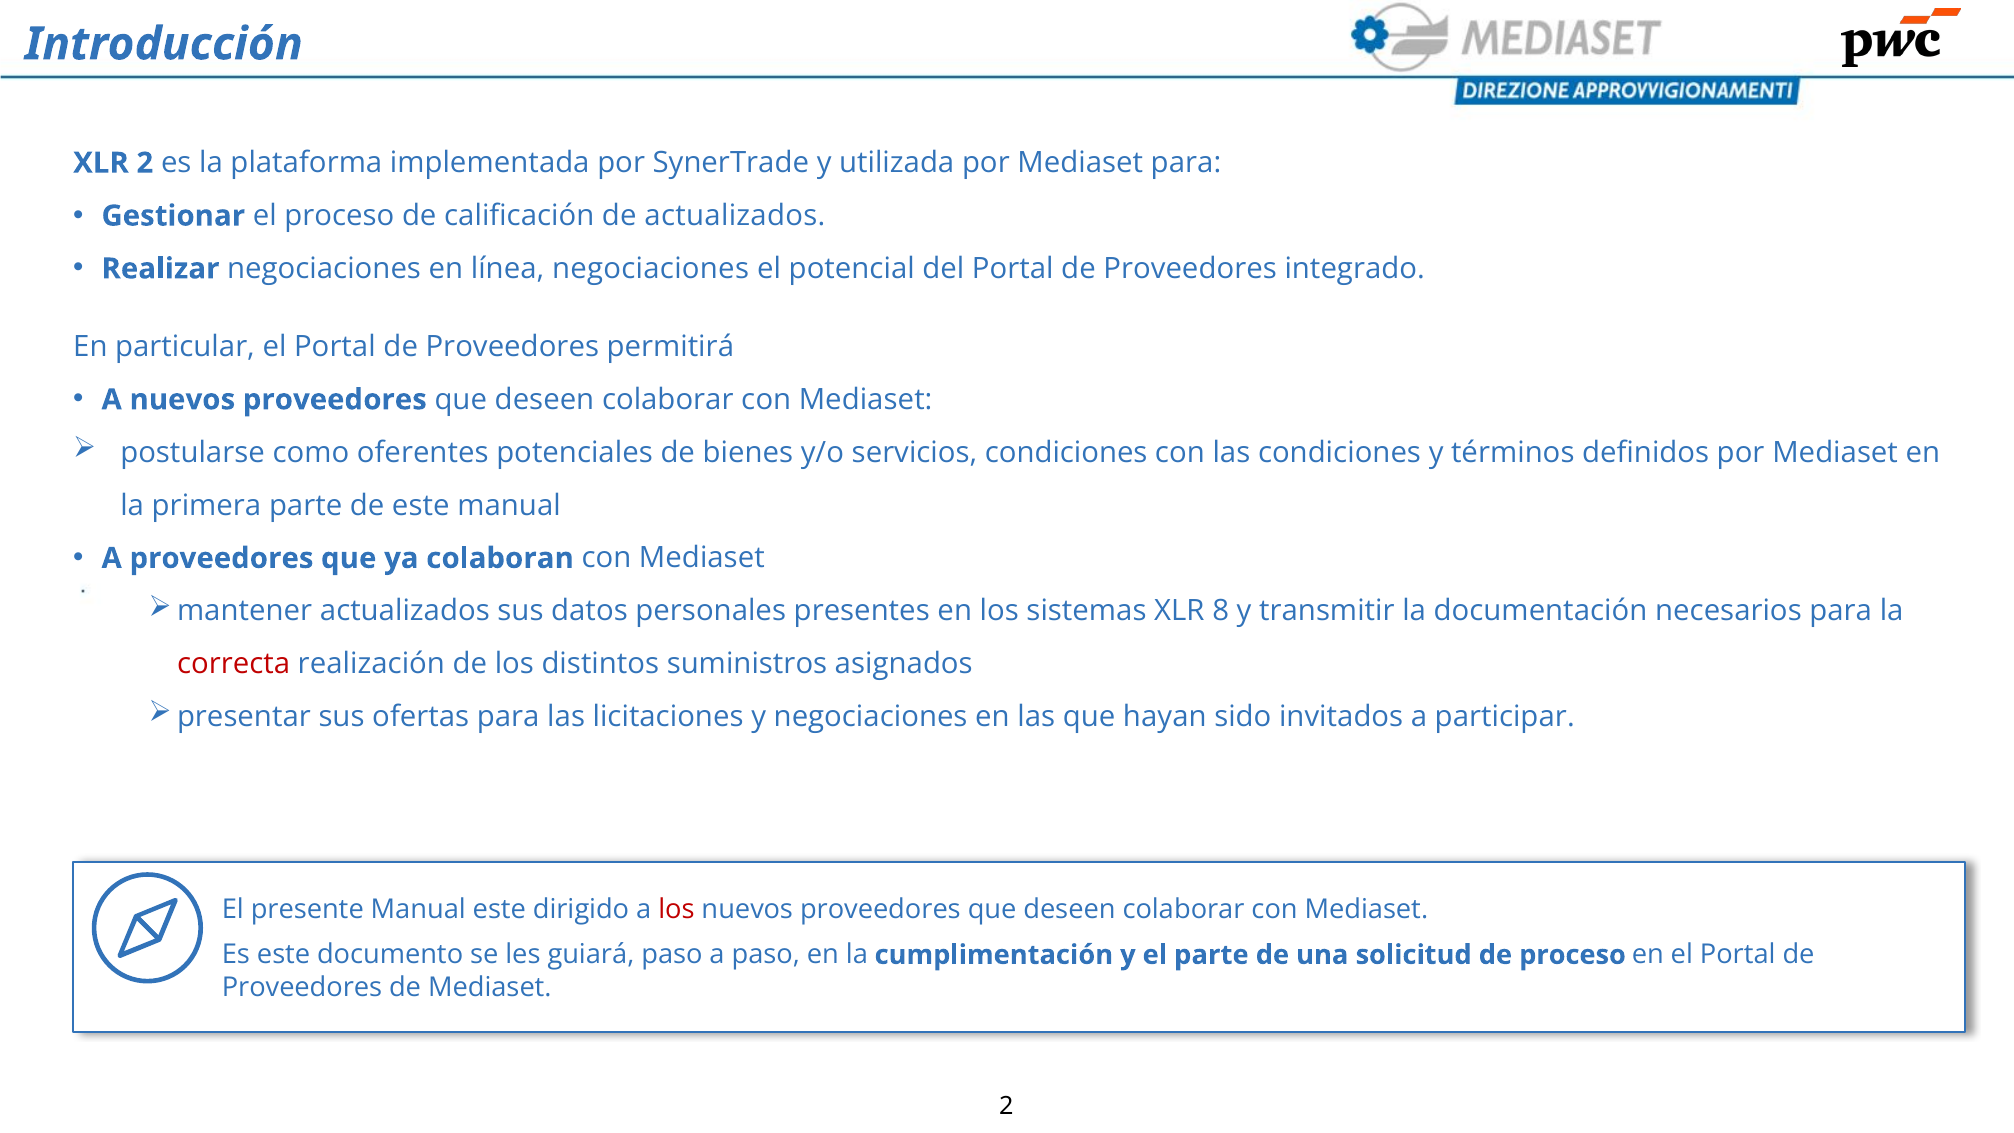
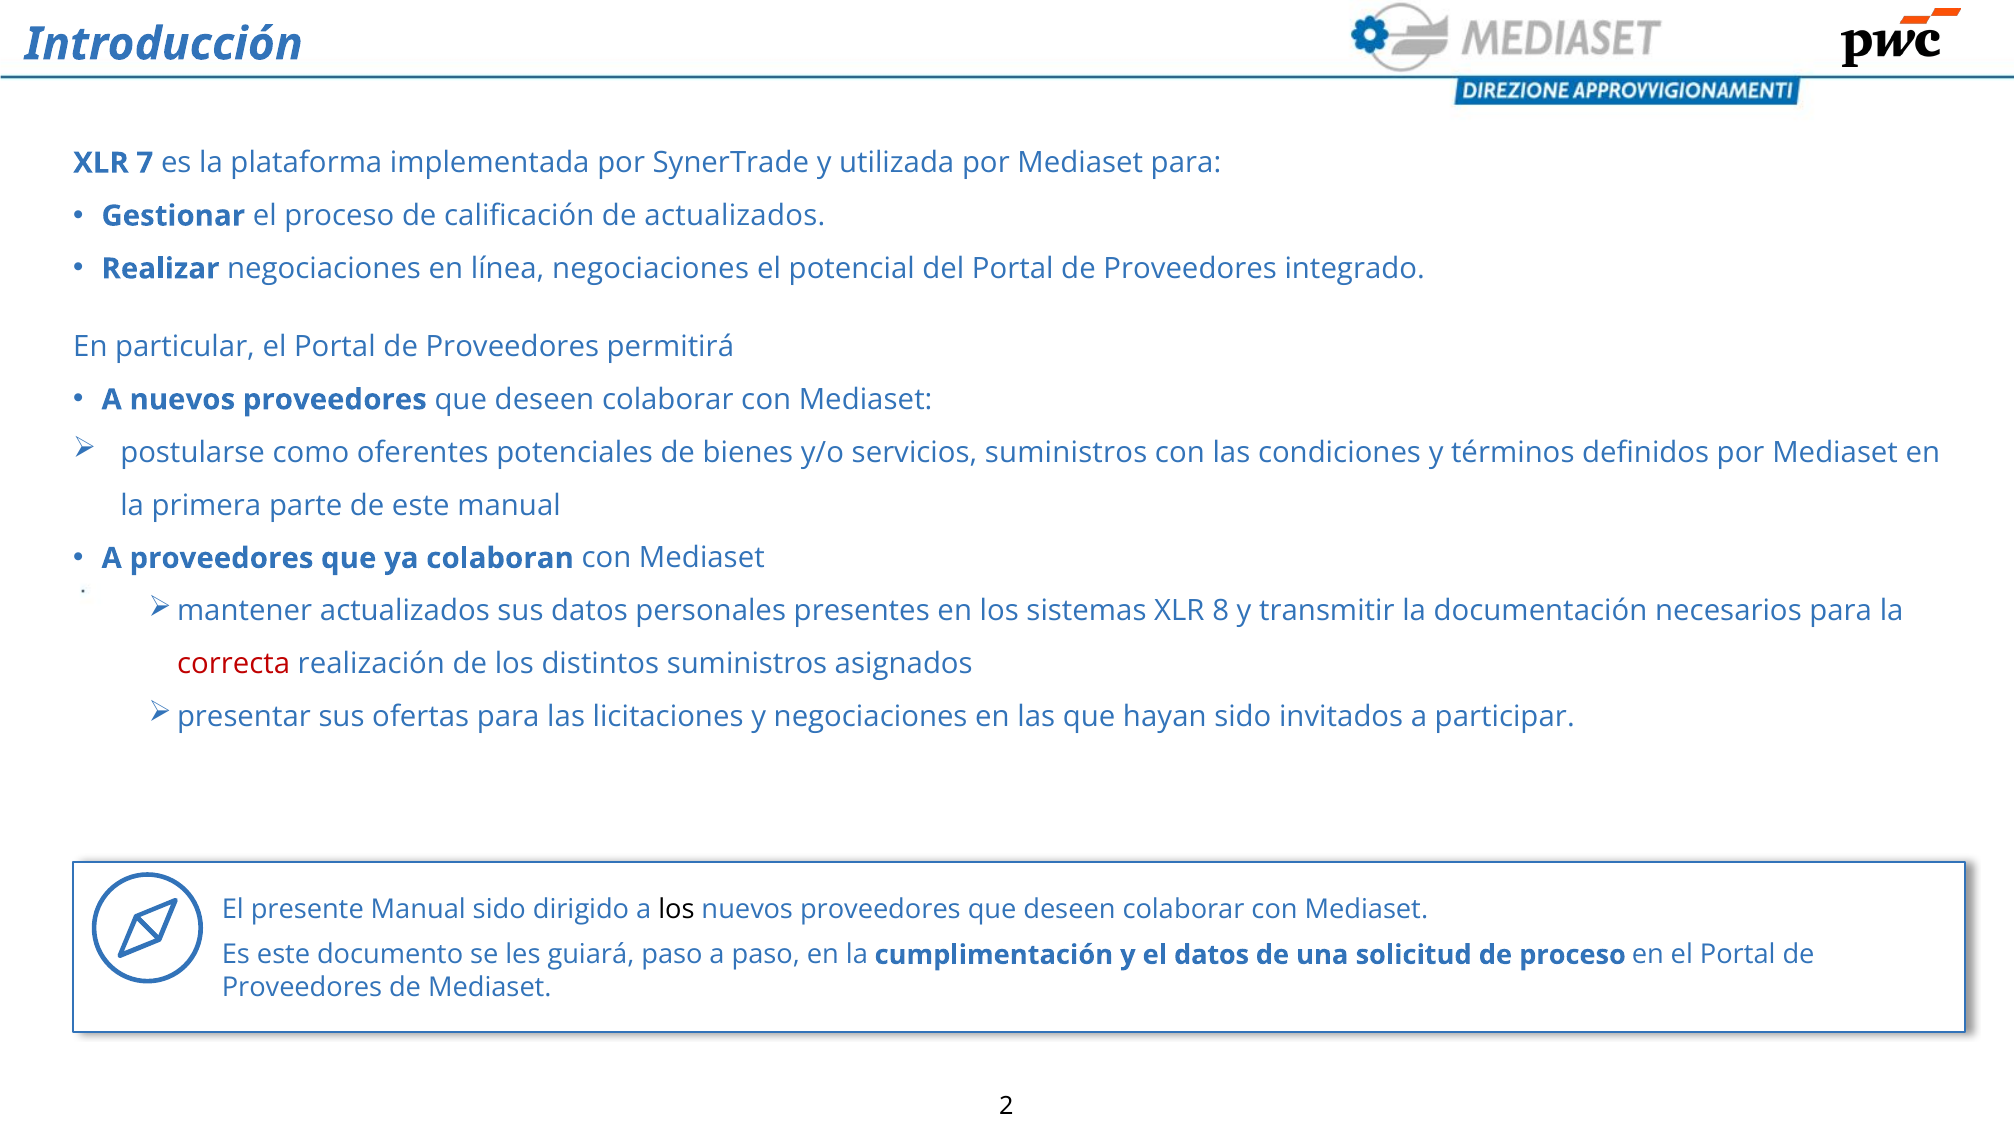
XLR 2: 2 -> 7
servicios condiciones: condiciones -> suministros
Manual este: este -> sido
los at (676, 909) colour: red -> black
el parte: parte -> datos
